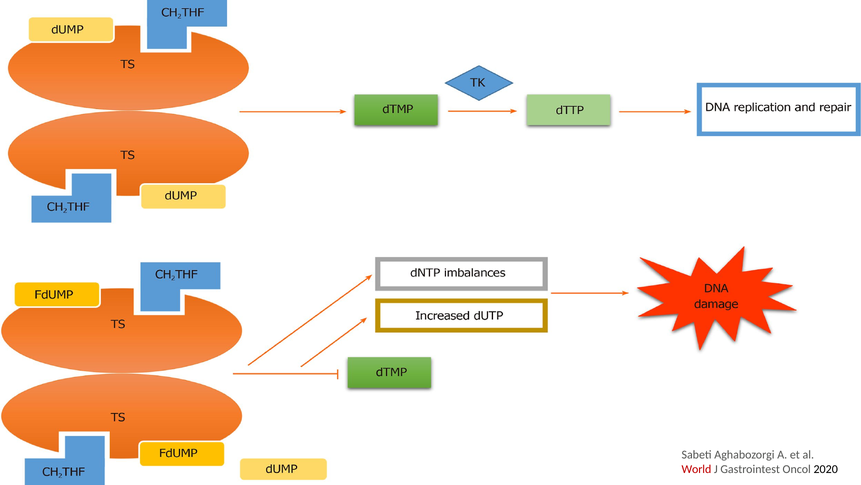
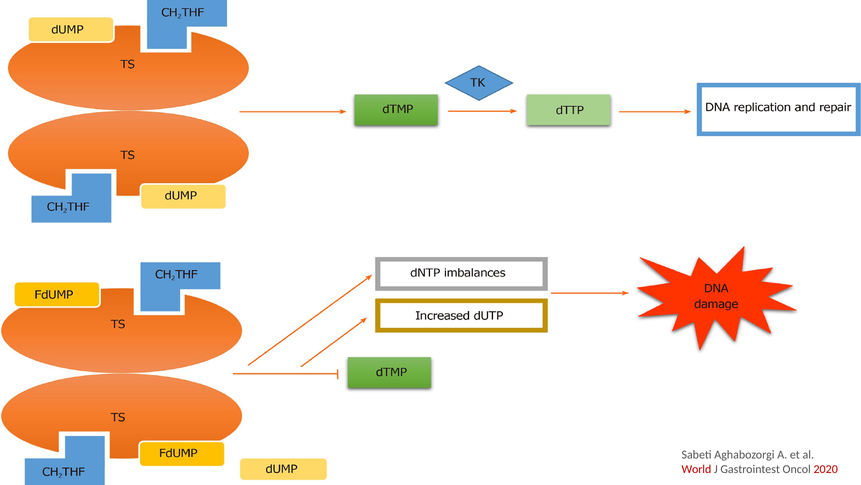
2020 colour: black -> red
